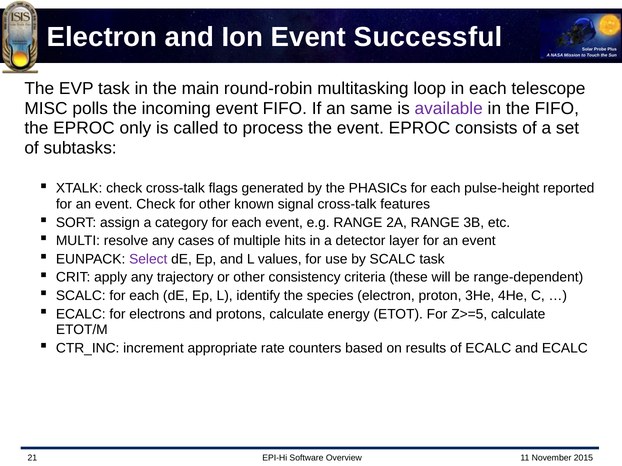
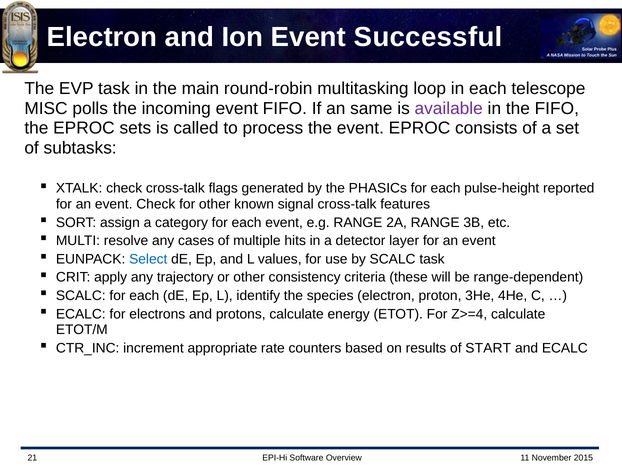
only: only -> sets
Select colour: purple -> blue
Z>=5: Z>=5 -> Z>=4
of ECALC: ECALC -> START
